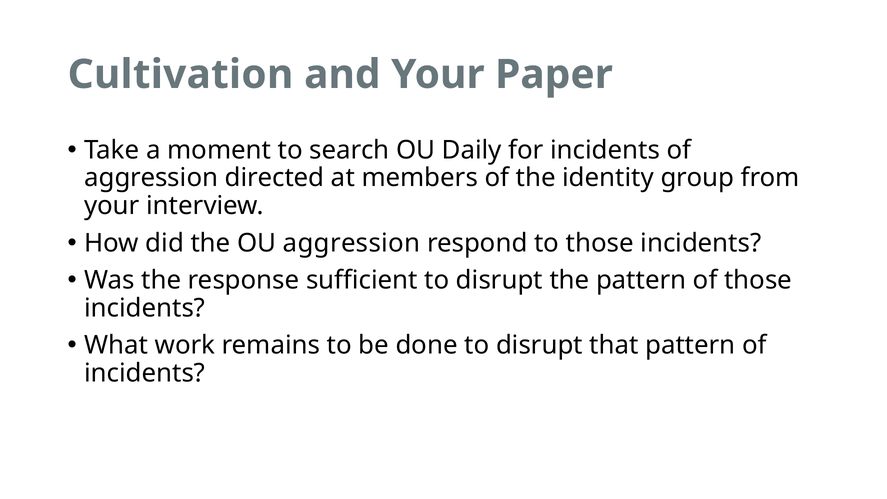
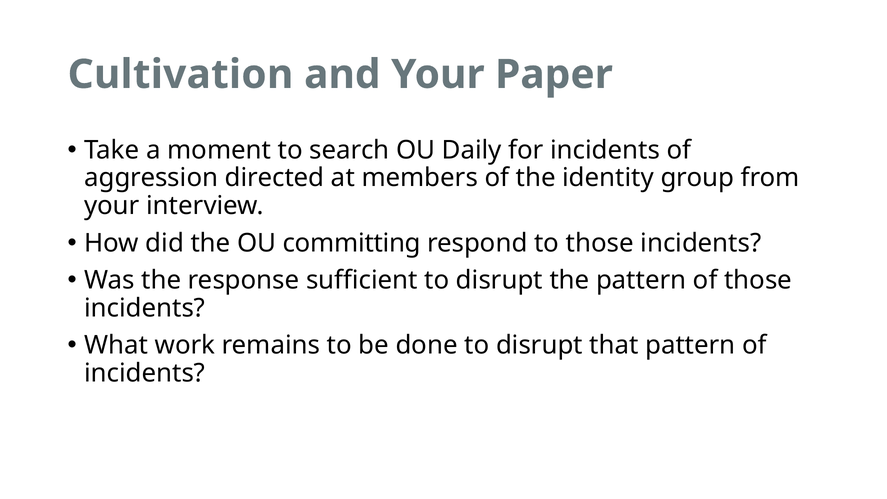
OU aggression: aggression -> committing
